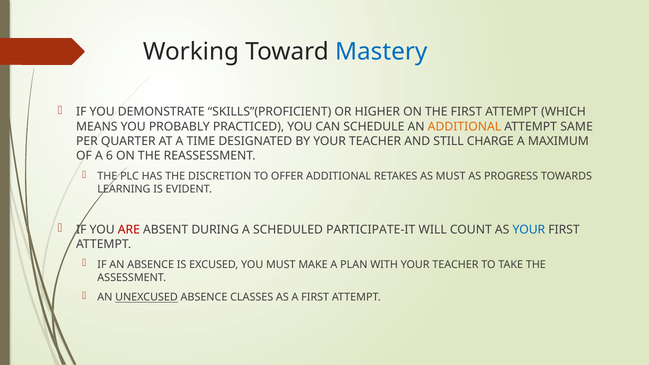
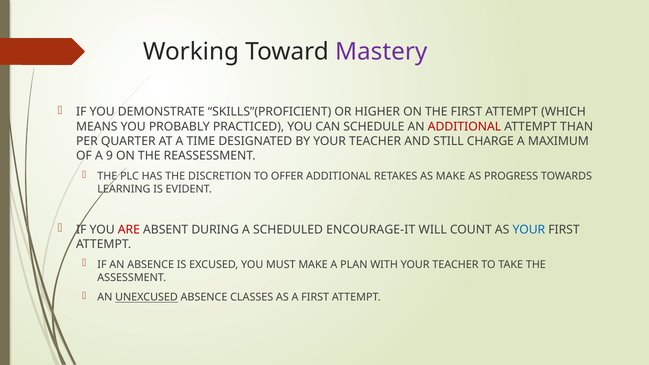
Mastery colour: blue -> purple
ADDITIONAL at (464, 127) colour: orange -> red
SAME: SAME -> THAN
6: 6 -> 9
AS MUST: MUST -> MAKE
PARTICIPATE-IT: PARTICIPATE-IT -> ENCOURAGE-IT
